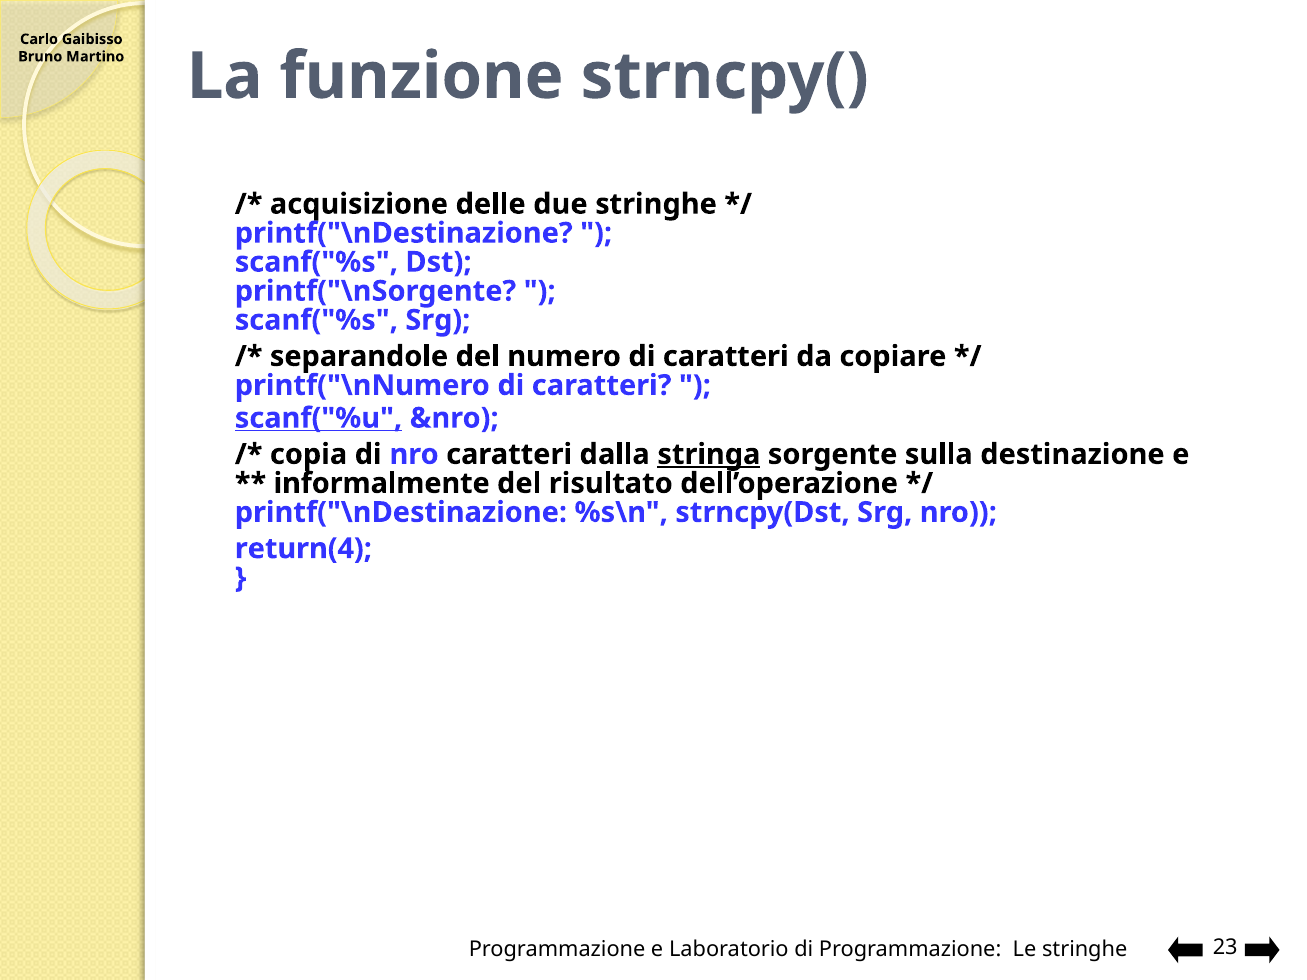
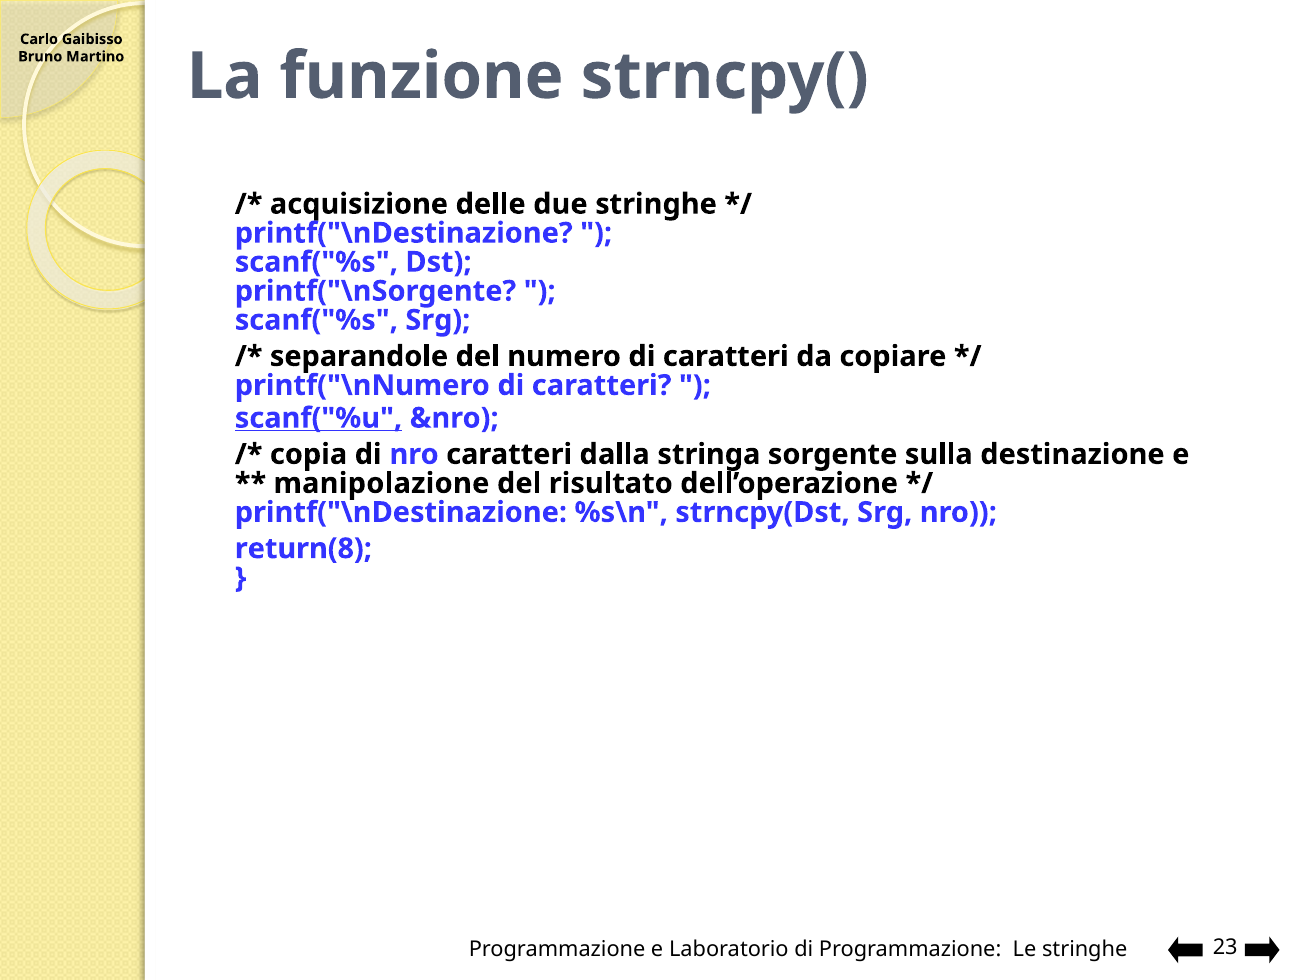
stringa underline: present -> none
informalmente: informalmente -> manipolazione
return(4: return(4 -> return(8
